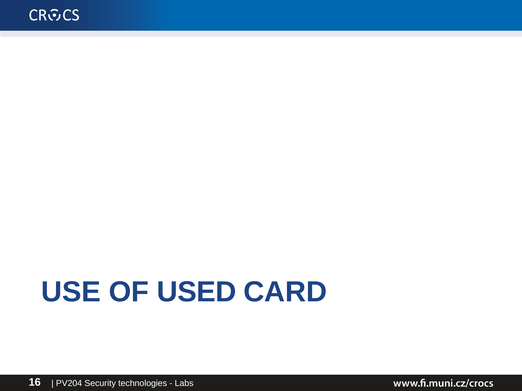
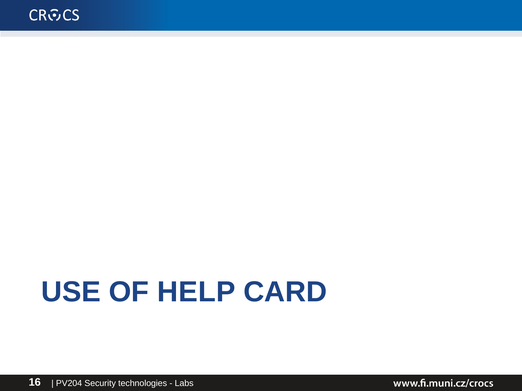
USED: USED -> HELP
